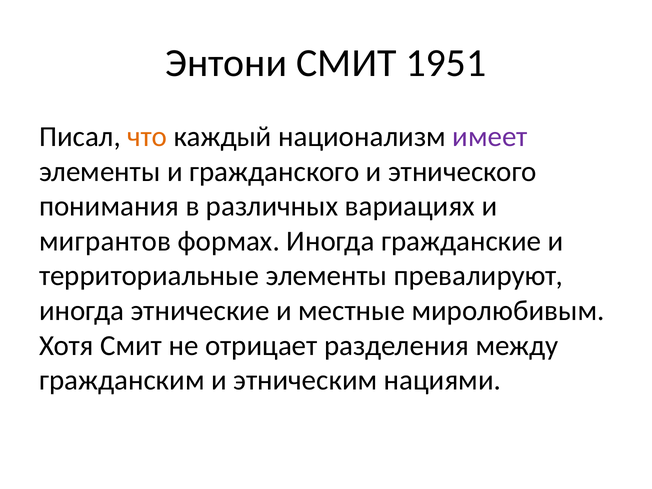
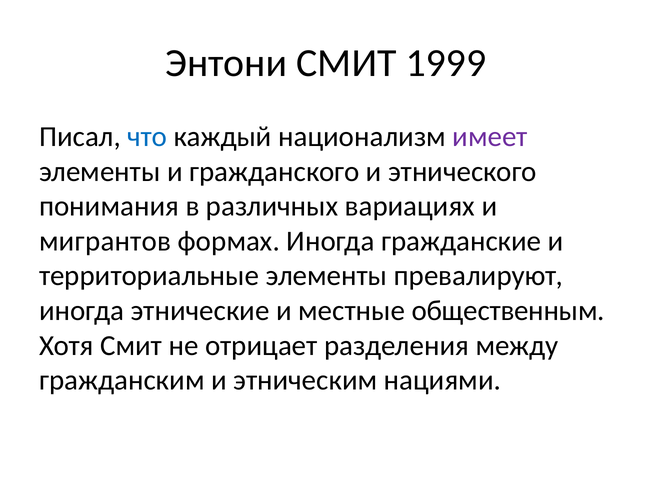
1951: 1951 -> 1999
что colour: orange -> blue
миролюбивым: миролюбивым -> общественным
